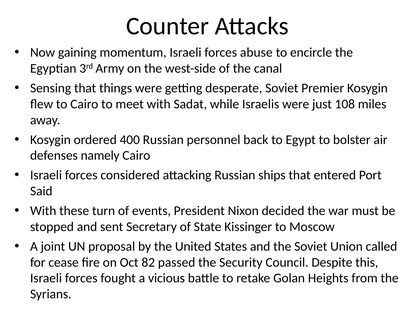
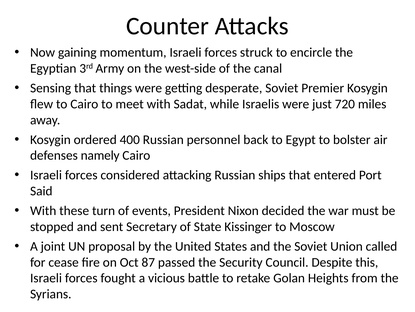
abuse: abuse -> struck
108: 108 -> 720
82: 82 -> 87
